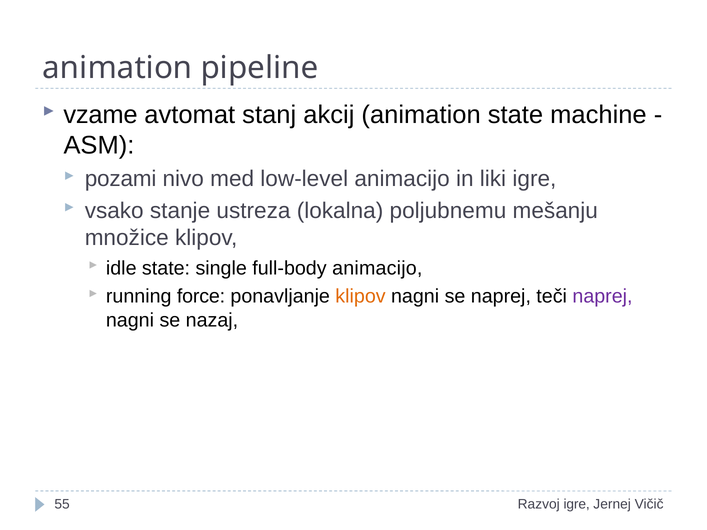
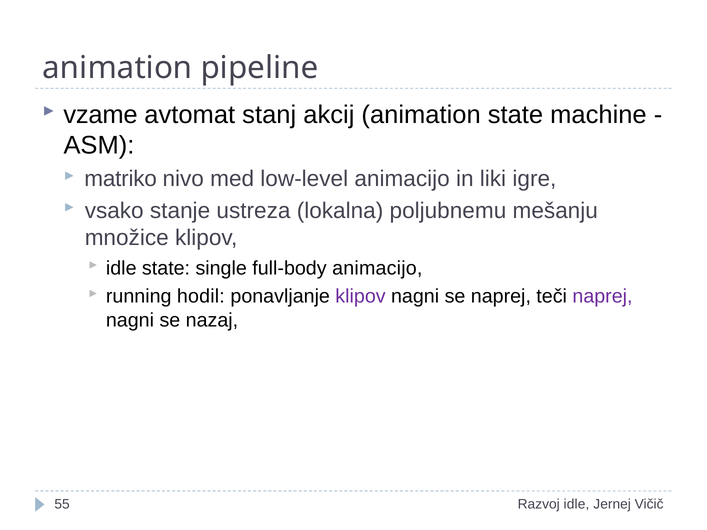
pozami: pozami -> matriko
force: force -> hodil
klipov at (361, 297) colour: orange -> purple
Razvoj igre: igre -> idle
